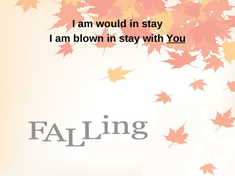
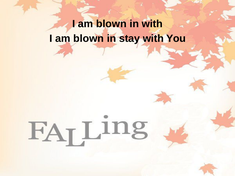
would at (111, 24): would -> blown
stay at (152, 24): stay -> with
You underline: present -> none
